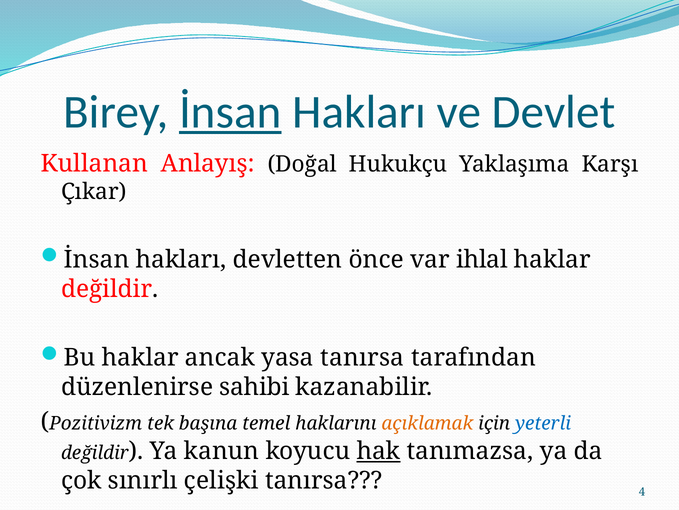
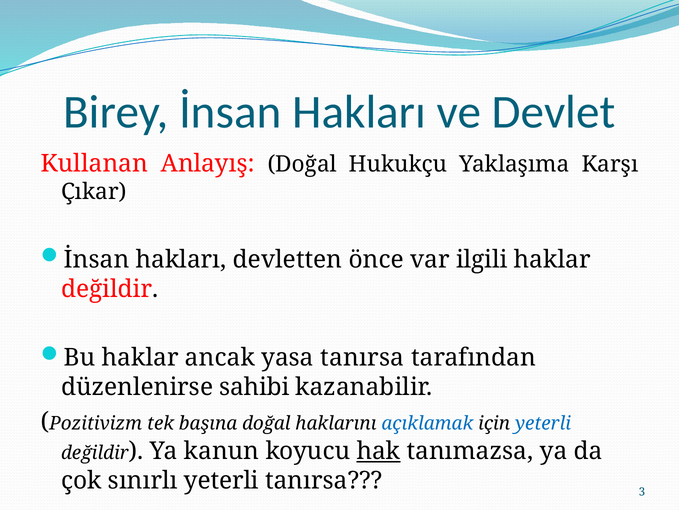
İnsan at (230, 112) underline: present -> none
ihlal: ihlal -> ilgili
başına temel: temel -> doğal
açıklamak colour: orange -> blue
sınırlı çelişki: çelişki -> yeterli
4: 4 -> 3
